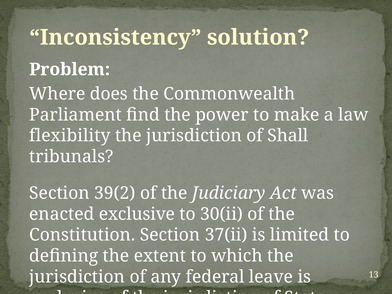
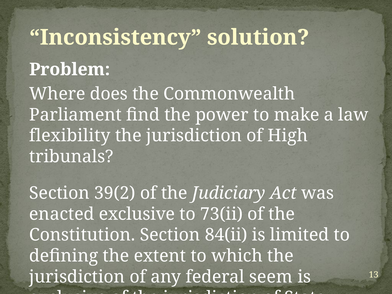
Shall: Shall -> High
30(ii: 30(ii -> 73(ii
37(ii: 37(ii -> 84(ii
leave: leave -> seem
